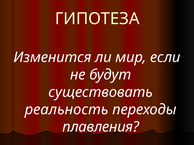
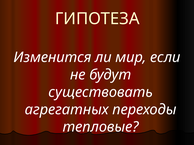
реальность: реальность -> агрегатных
плавления: плавления -> тепловые
